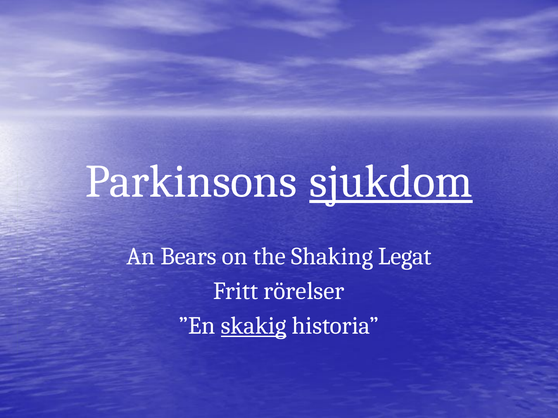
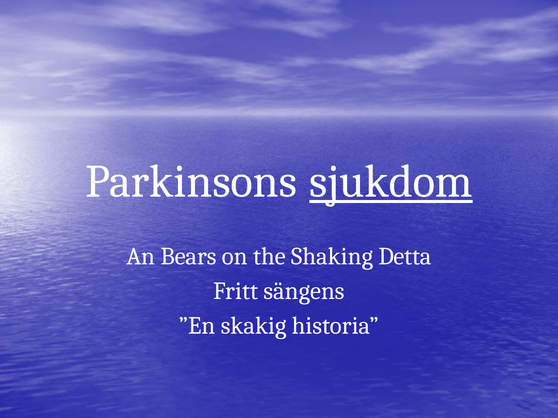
Legat: Legat -> Detta
rörelser: rörelser -> sängens
skakig underline: present -> none
